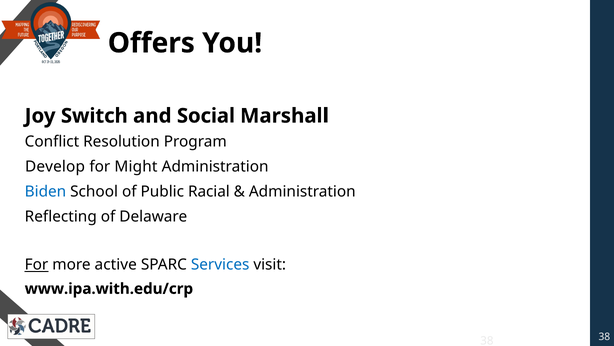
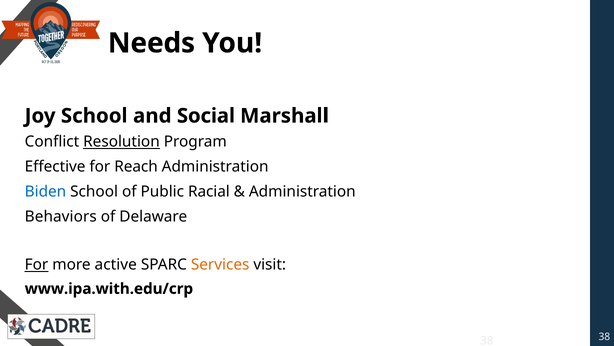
Offers: Offers -> Needs
Joy Switch: Switch -> School
Resolution underline: none -> present
Develop: Develop -> Effective
Might: Might -> Reach
Reflecting: Reflecting -> Behaviors
Services colour: blue -> orange
